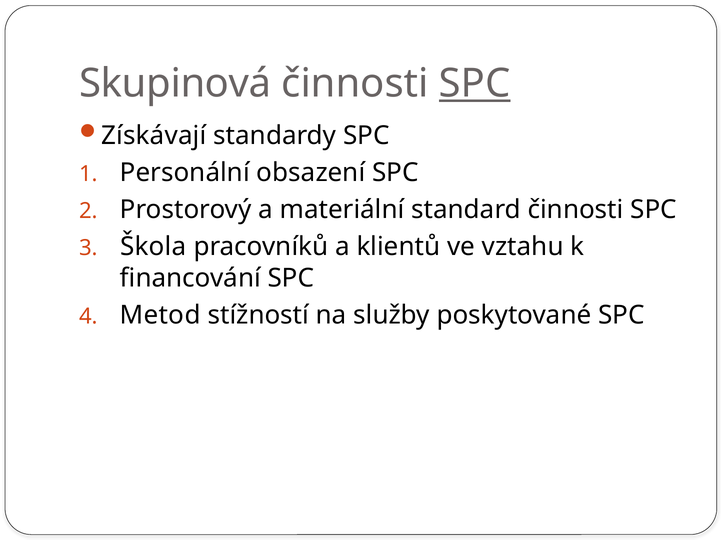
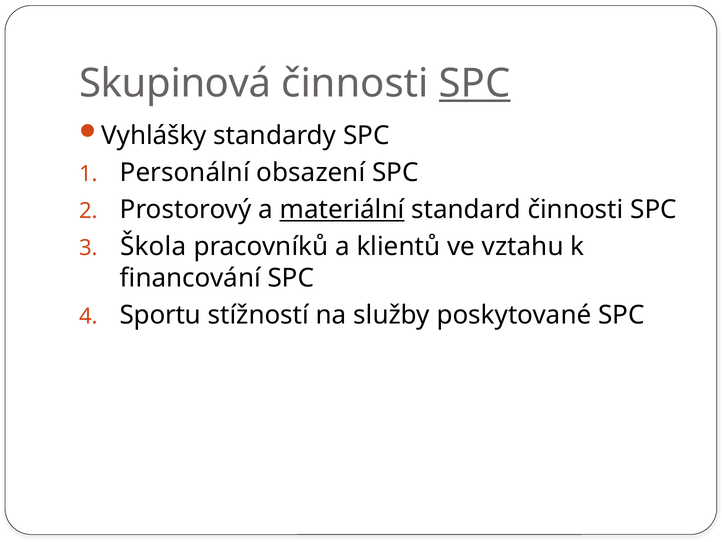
Získávají: Získávají -> Vyhlášky
materiální underline: none -> present
Metod: Metod -> Sportu
